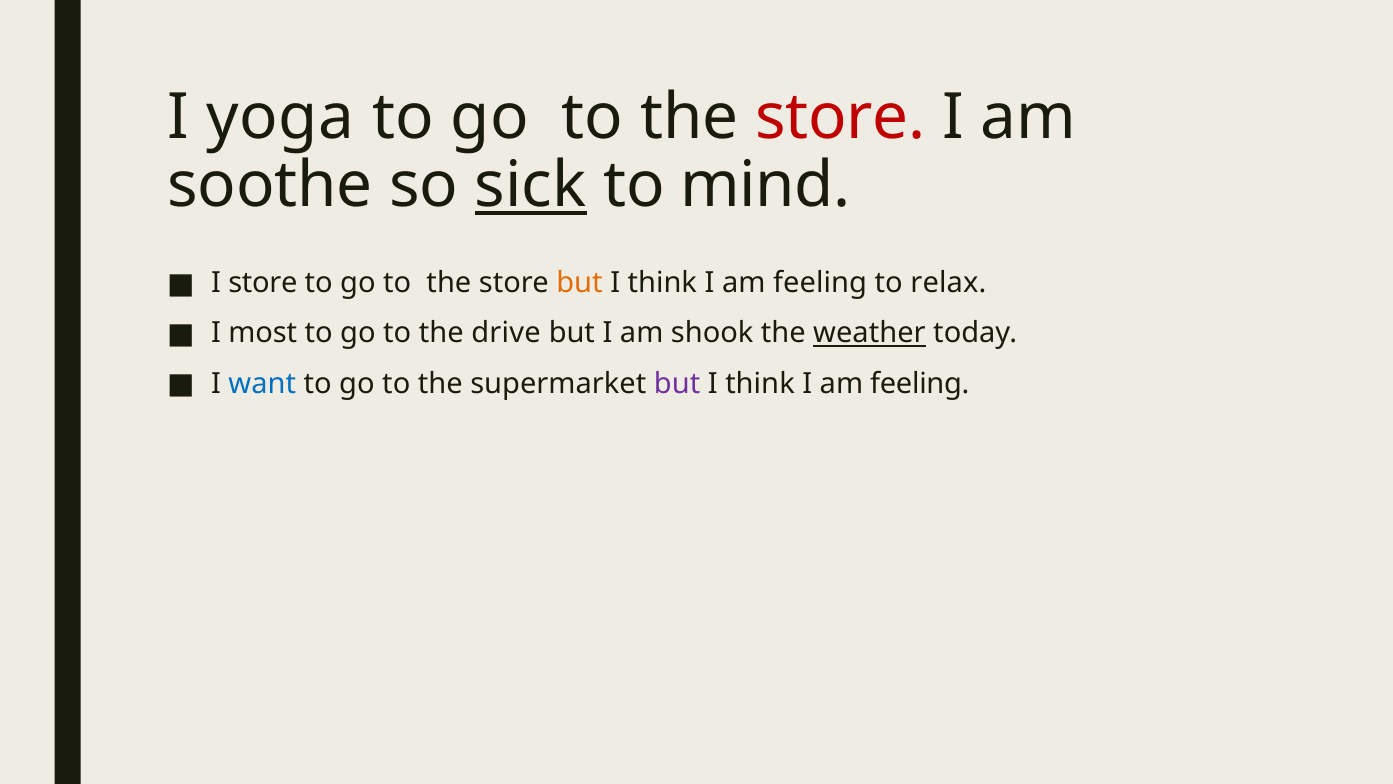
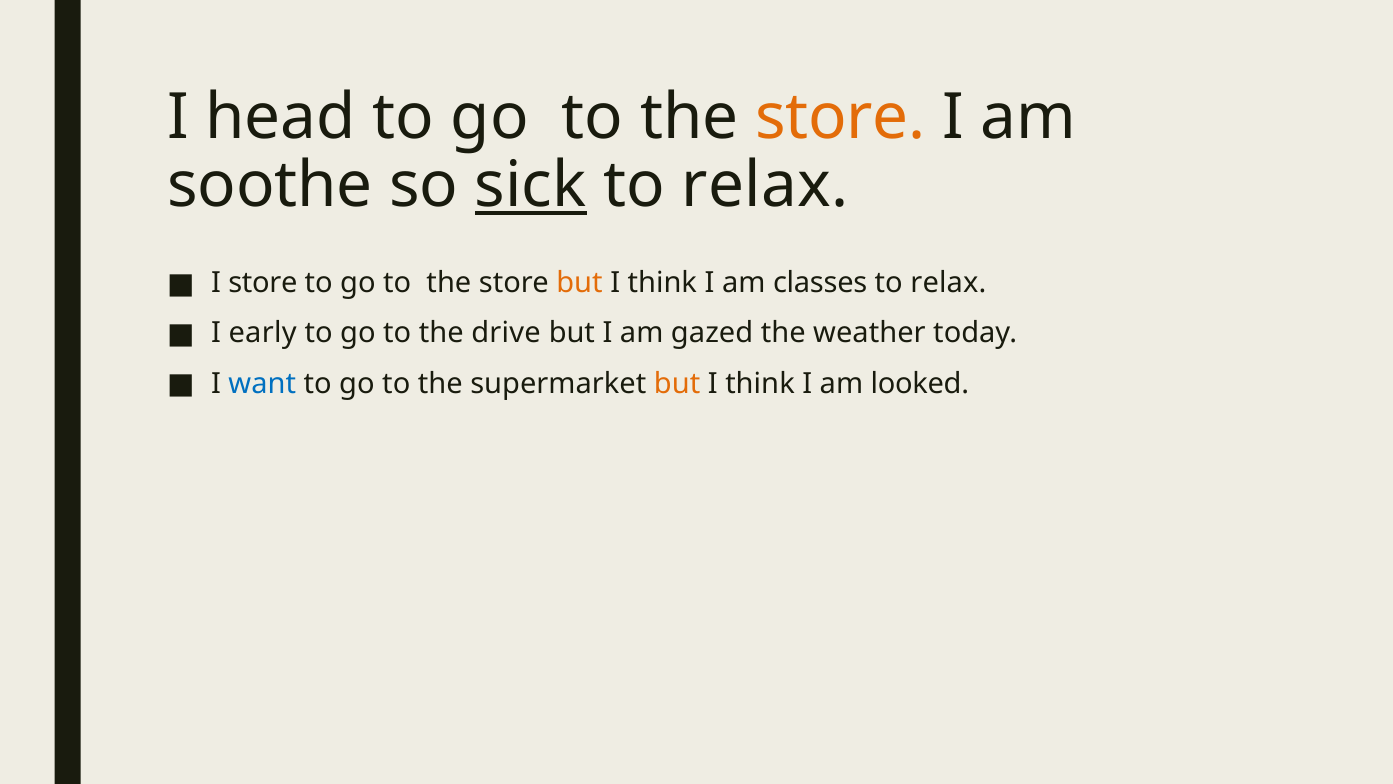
yoga: yoga -> head
store at (840, 117) colour: red -> orange
mind at (766, 185): mind -> relax
feeling at (820, 283): feeling -> classes
most: most -> early
shook: shook -> gazed
weather underline: present -> none
but at (677, 383) colour: purple -> orange
feeling at (920, 383): feeling -> looked
